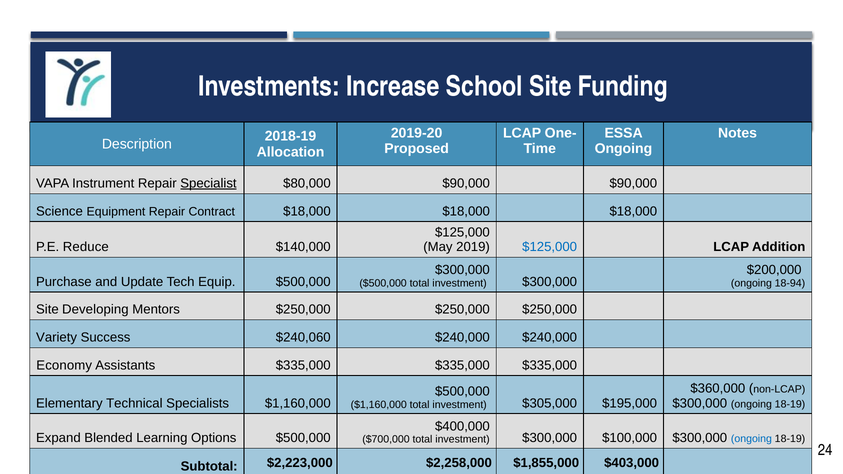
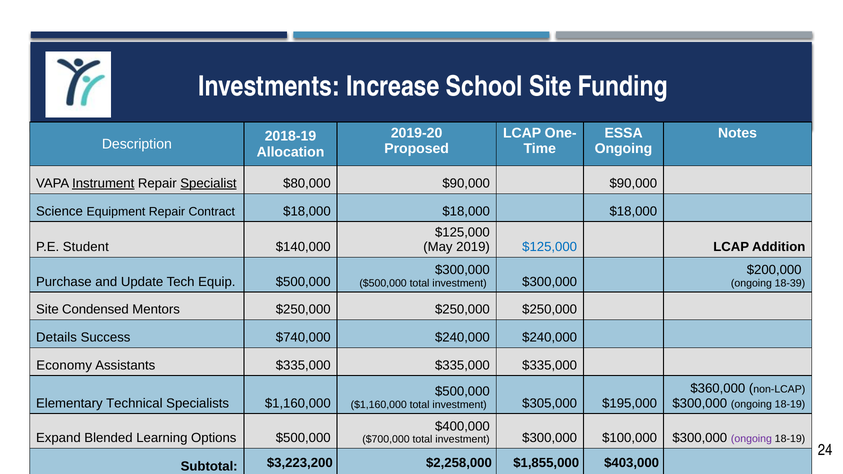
Instrument underline: none -> present
Reduce: Reduce -> Student
18-94: 18-94 -> 18-39
Developing: Developing -> Condensed
Variety: Variety -> Details
$240,060: $240,060 -> $740,000
ongoing at (751, 439) colour: blue -> purple
$2,223,000: $2,223,000 -> $3,223,200
